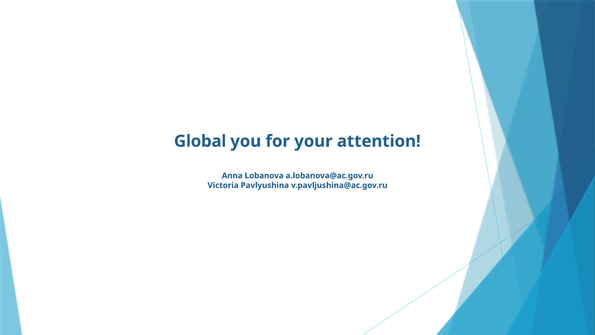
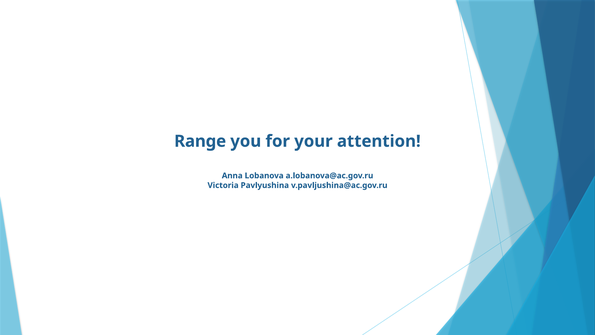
Global: Global -> Range
